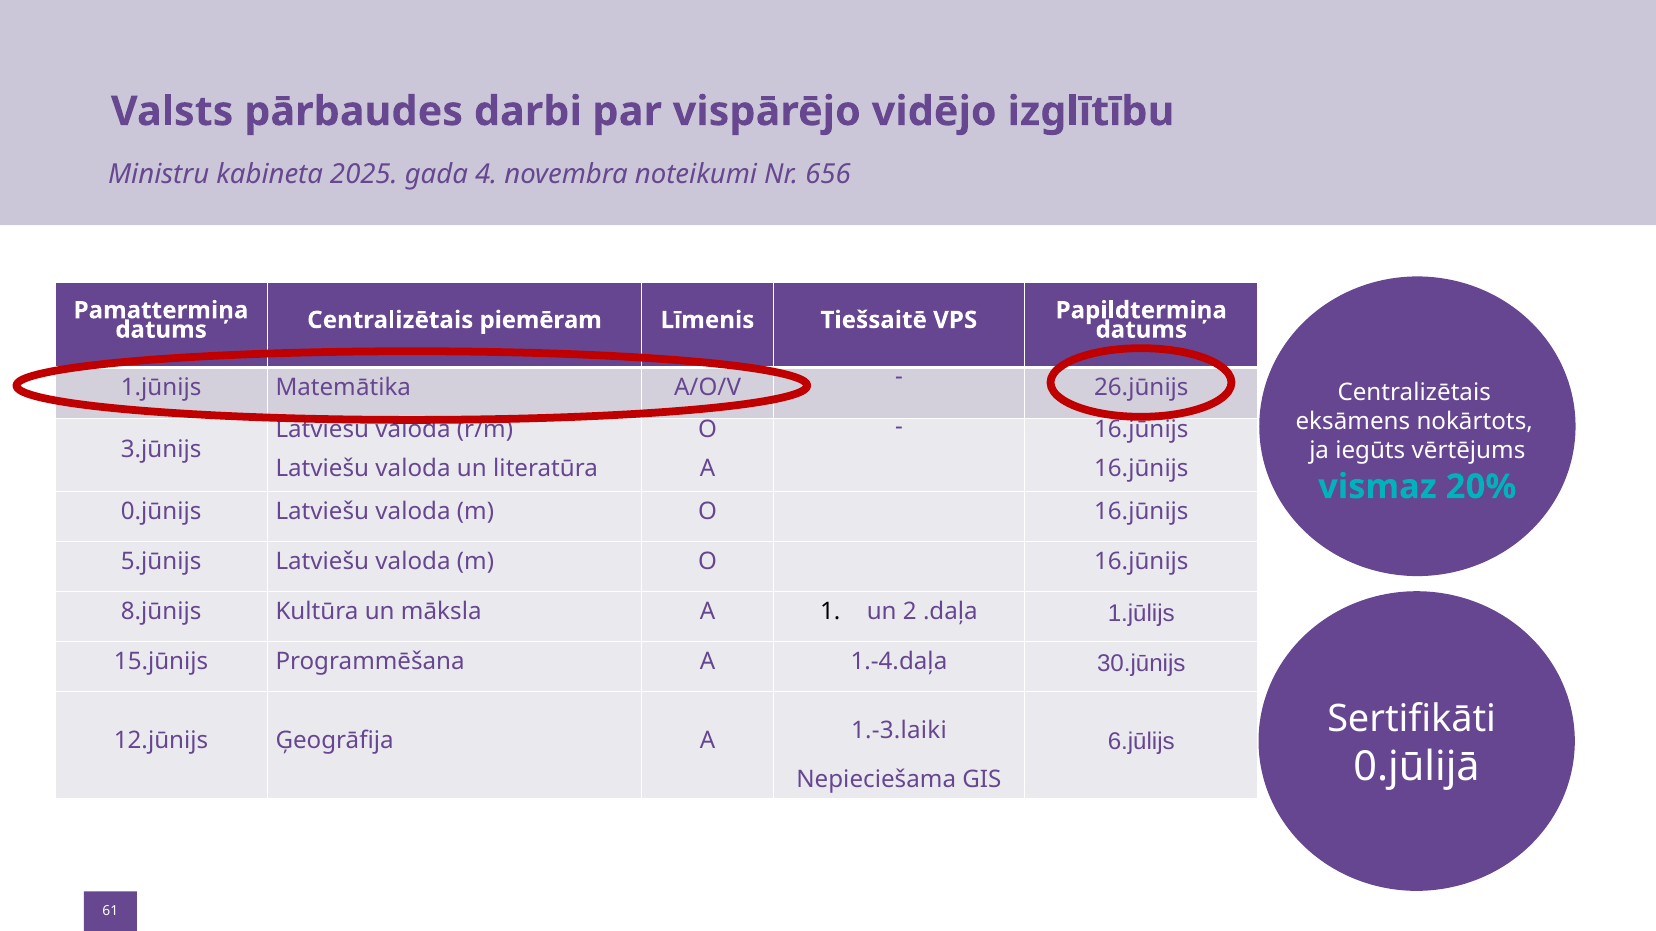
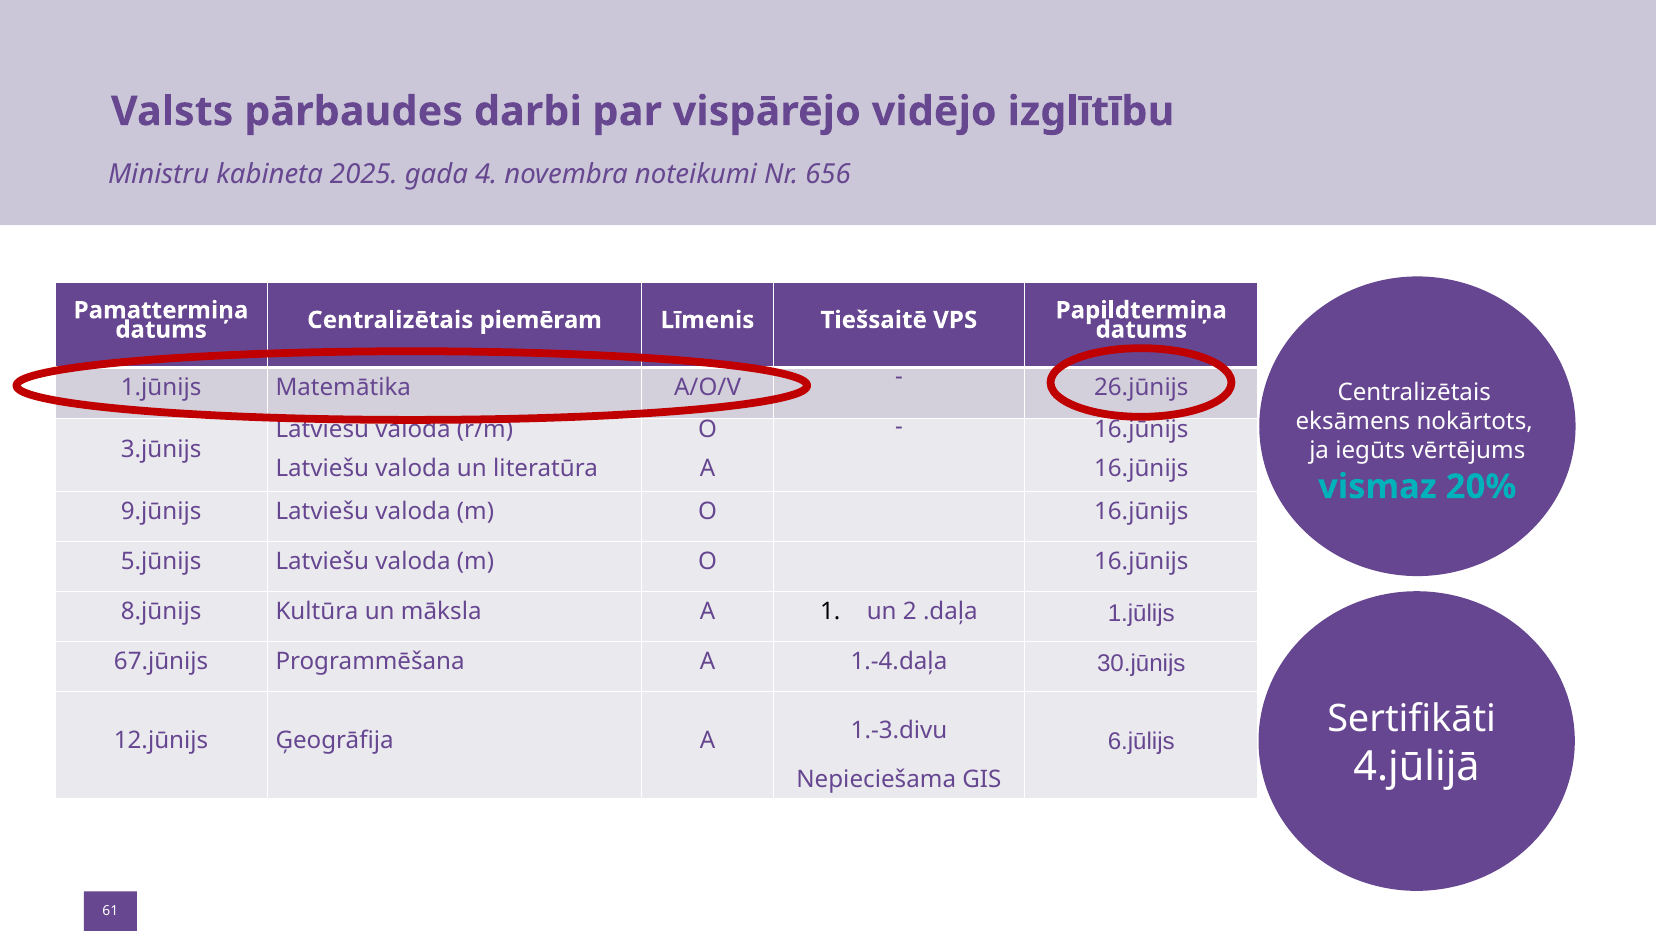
0.jūnijs: 0.jūnijs -> 9.jūnijs
15.jūnijs: 15.jūnijs -> 67.jūnijs
1.-3.laiki: 1.-3.laiki -> 1.-3.divu
0.jūlijā: 0.jūlijā -> 4.jūlijā
